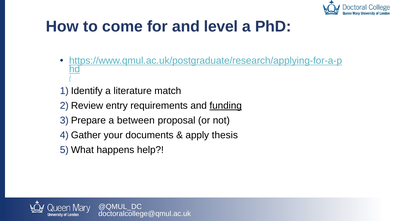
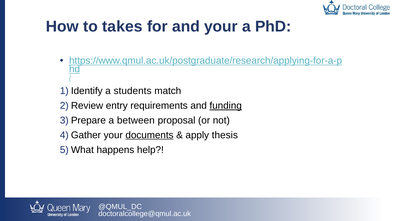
come: come -> takes
and level: level -> your
literature: literature -> students
documents underline: none -> present
